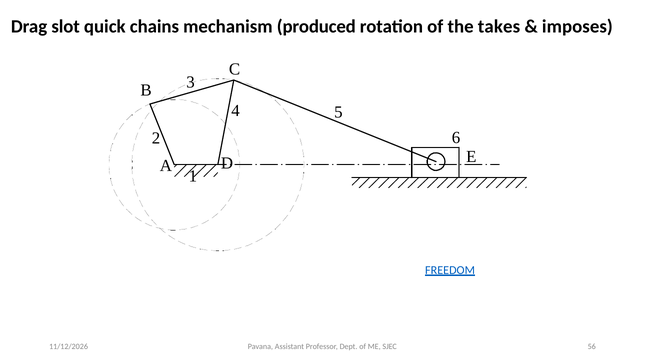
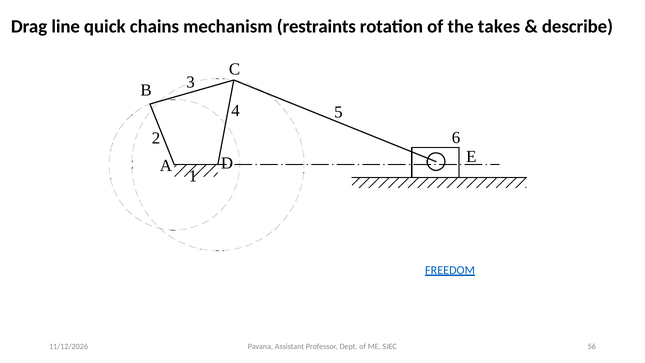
slot: slot -> line
produced: produced -> restraints
imposes: imposes -> describe
